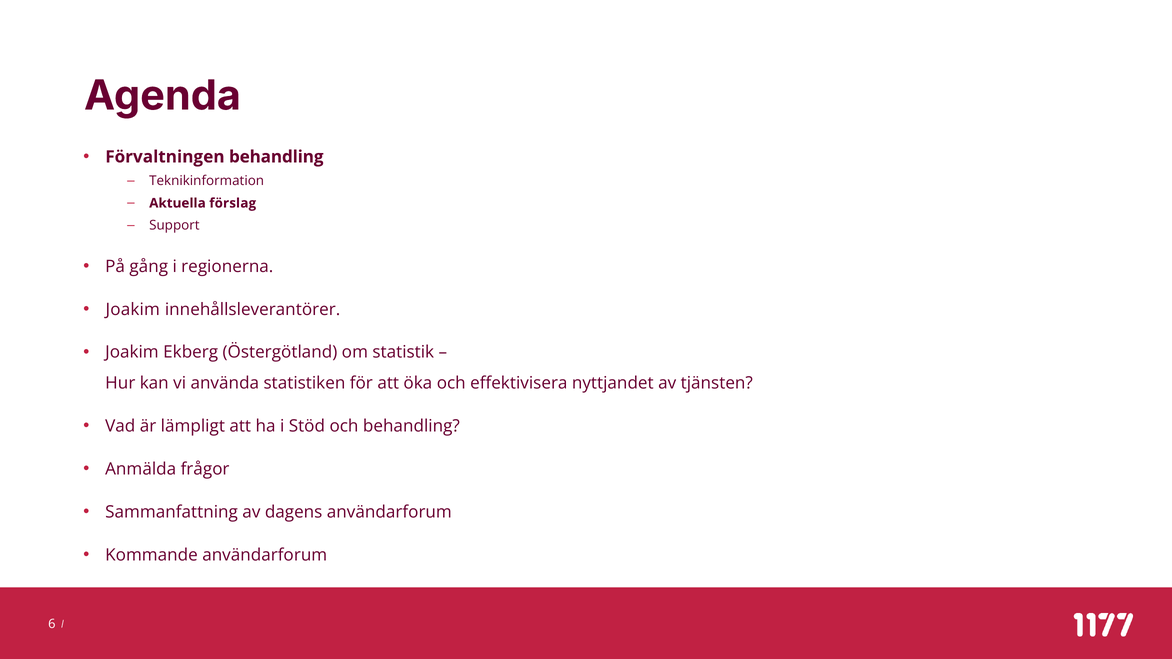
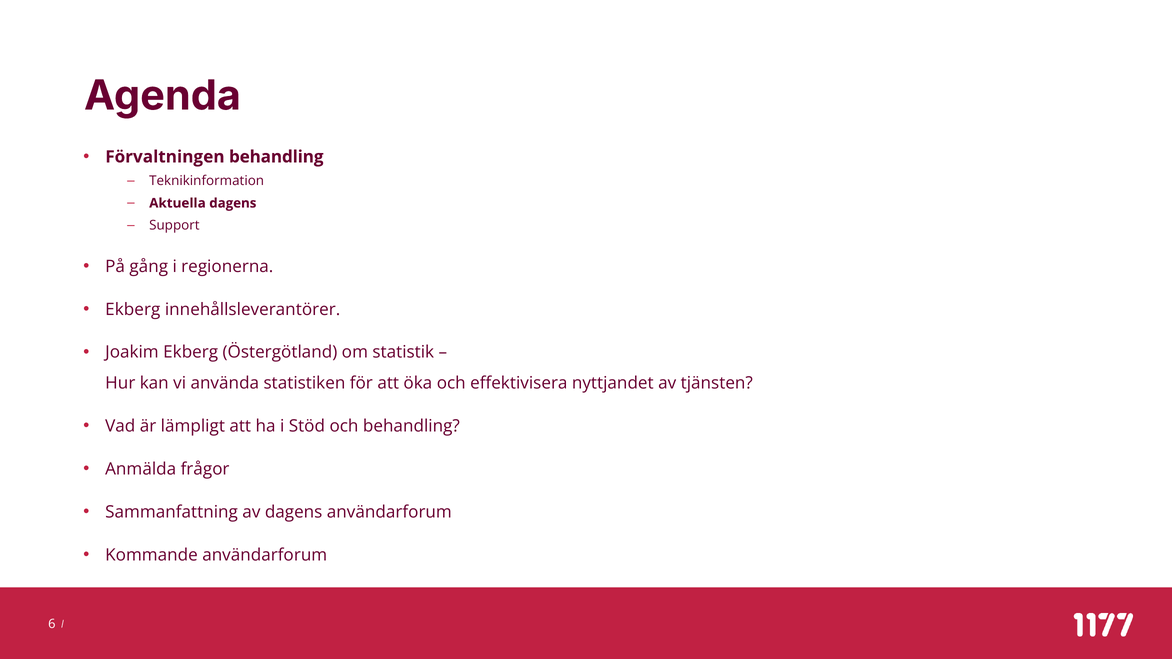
Aktuella förslag: förslag -> dagens
Joakim at (133, 309): Joakim -> Ekberg
